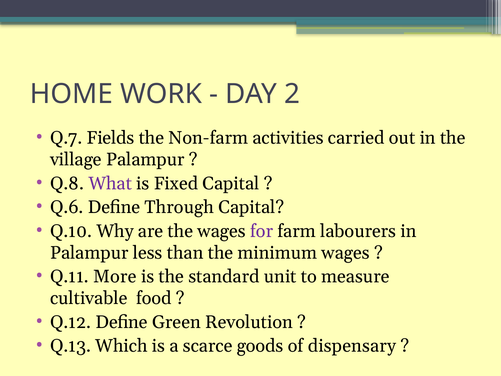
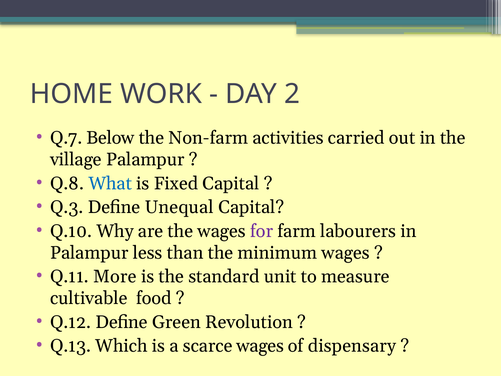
Fields: Fields -> Below
What colour: purple -> blue
Q.6: Q.6 -> Q.3
Through: Through -> Unequal
scarce goods: goods -> wages
